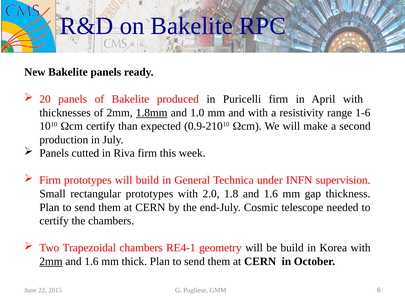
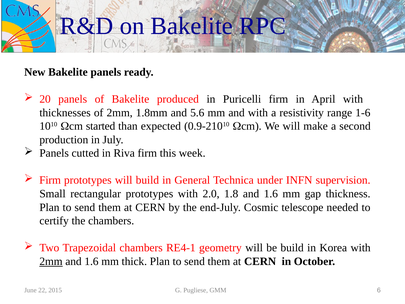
1.8mm underline: present -> none
1.0: 1.0 -> 5.6
Wcm certify: certify -> started
